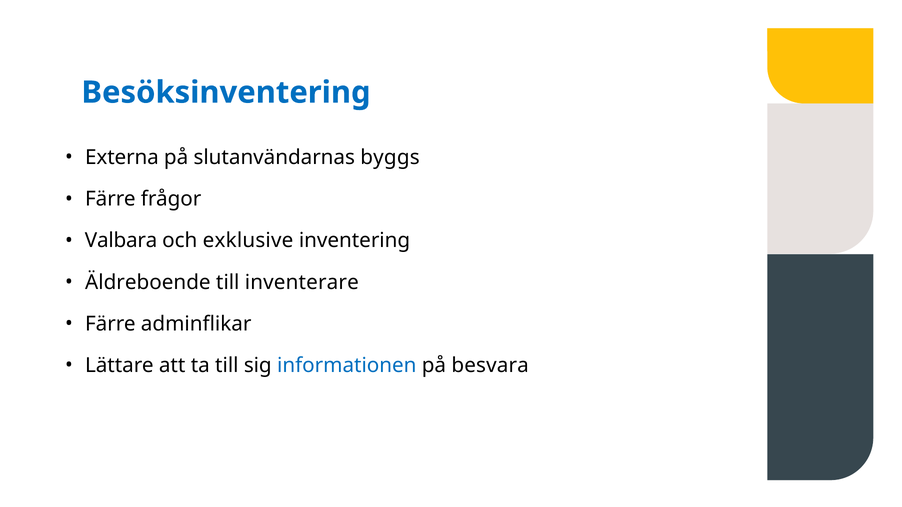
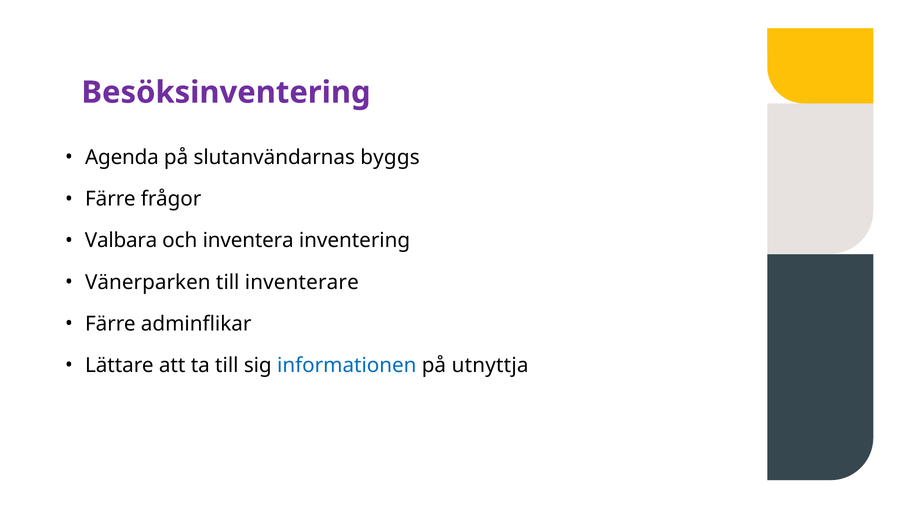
Besöksinventering colour: blue -> purple
Externa: Externa -> Agenda
exklusive: exklusive -> inventera
Äldreboende: Äldreboende -> Vänerparken
besvara: besvara -> utnyttja
